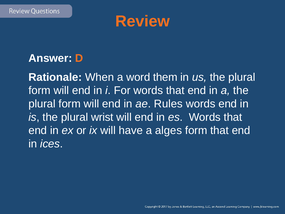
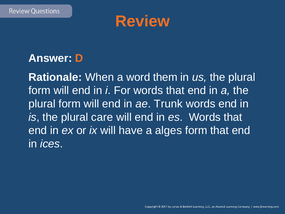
Rules: Rules -> Trunk
wrist: wrist -> care
